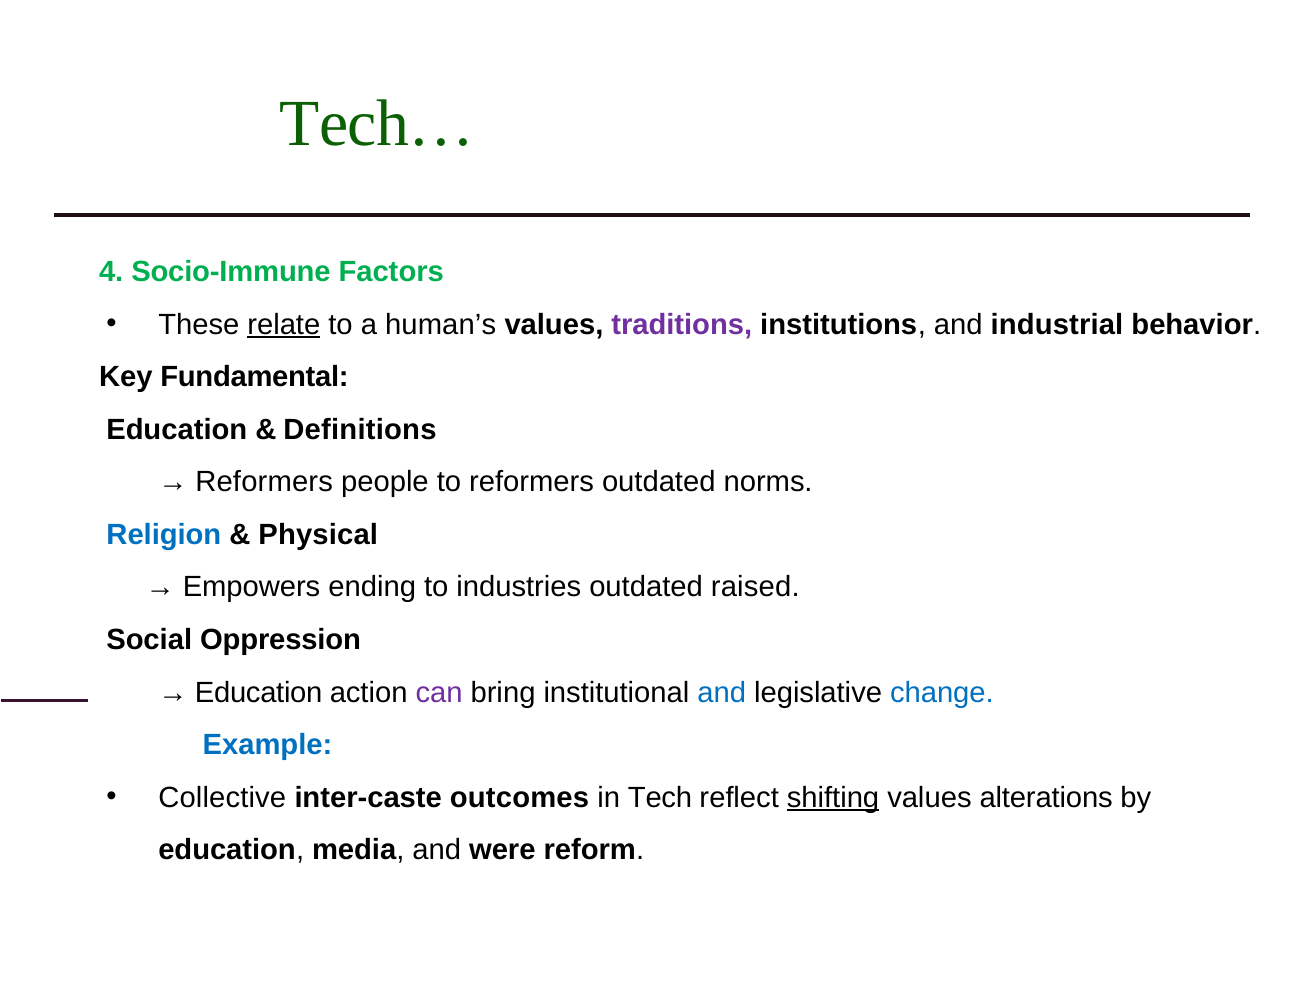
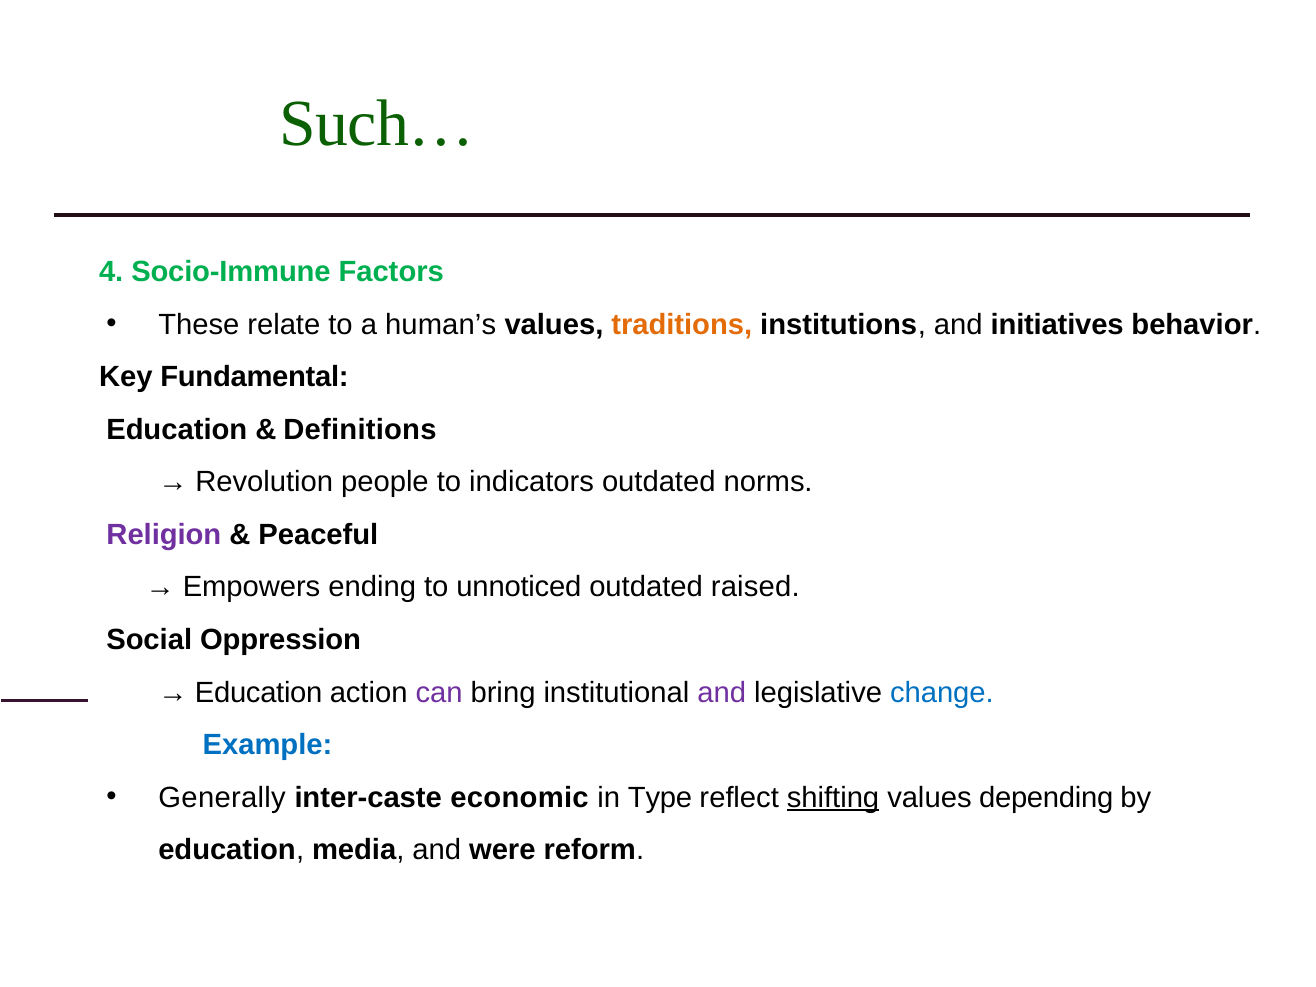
Tech…: Tech… -> Such…
relate underline: present -> none
traditions colour: purple -> orange
industrial: industrial -> initiatives
Reformers at (264, 482): Reformers -> Revolution
to reformers: reformers -> indicators
Religion colour: blue -> purple
Physical: Physical -> Peaceful
industries: industries -> unnoticed
and at (722, 692) colour: blue -> purple
Collective: Collective -> Generally
outcomes: outcomes -> economic
Tech: Tech -> Type
alterations: alterations -> depending
